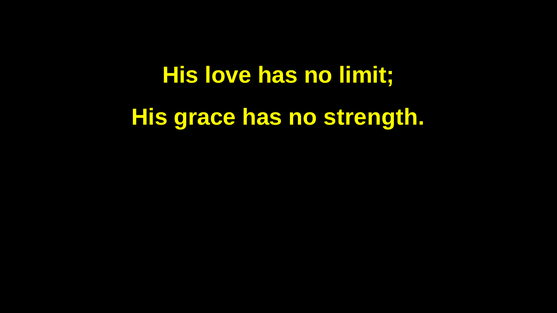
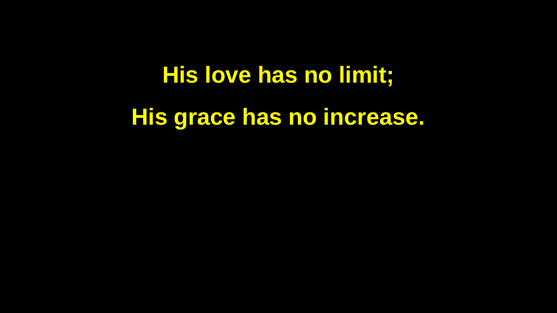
strength: strength -> increase
